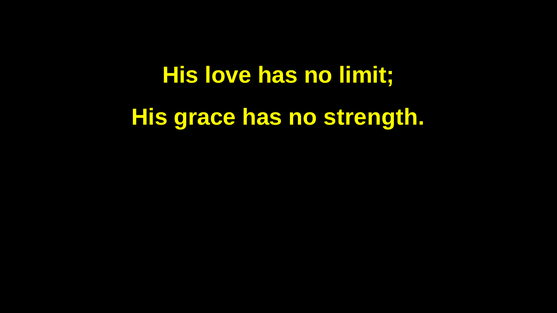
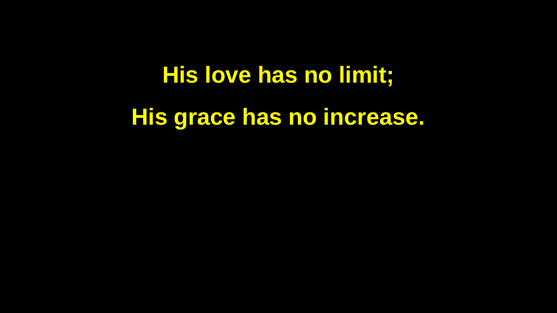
strength: strength -> increase
